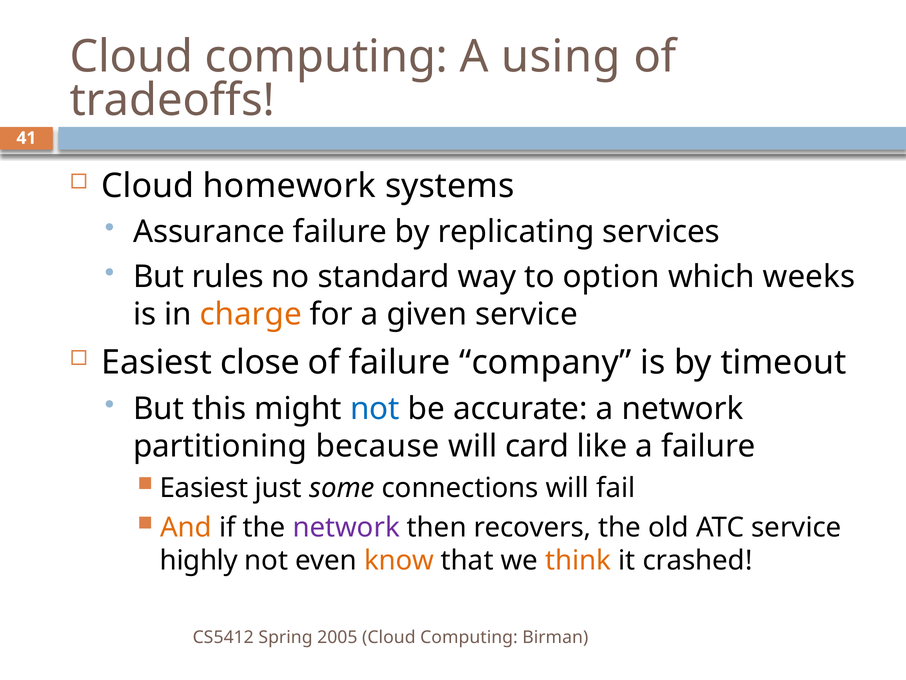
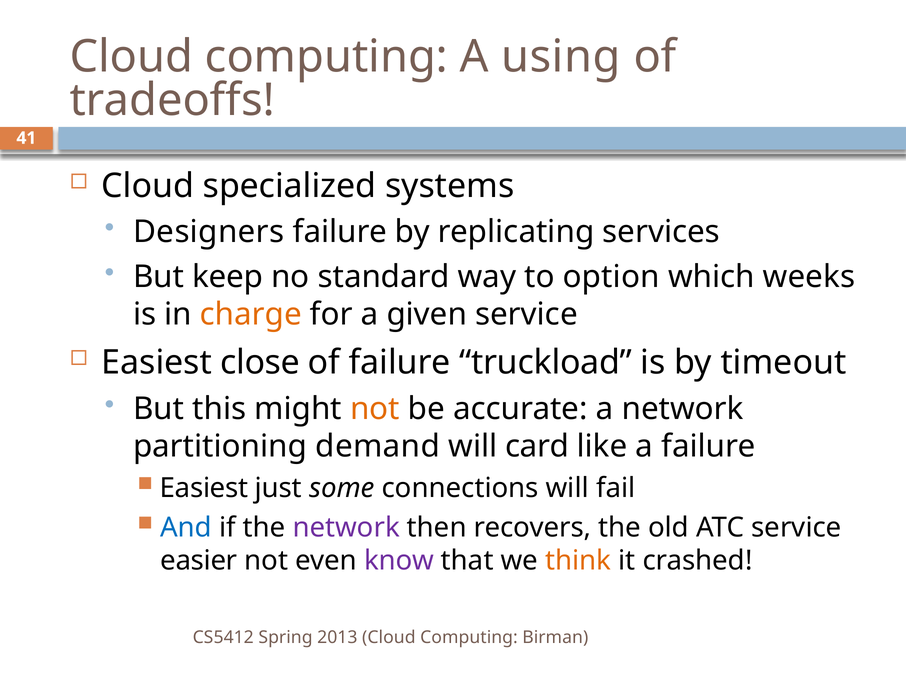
homework: homework -> specialized
Assurance: Assurance -> Designers
rules: rules -> keep
company: company -> truckload
not at (375, 408) colour: blue -> orange
because: because -> demand
And colour: orange -> blue
highly: highly -> easier
know colour: orange -> purple
2005: 2005 -> 2013
